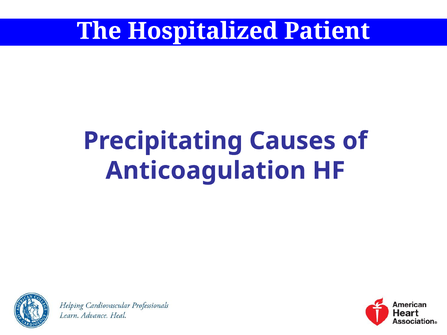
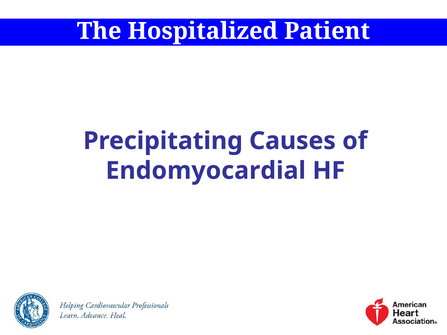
Anticoagulation: Anticoagulation -> Endomyocardial
